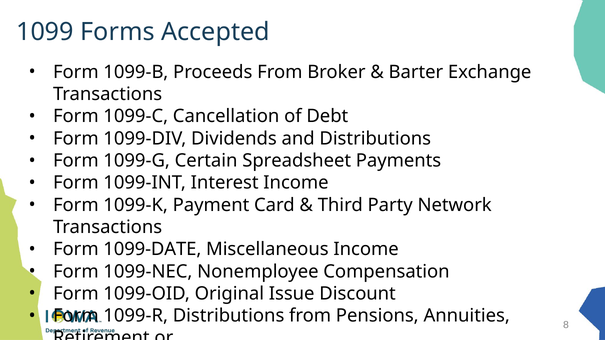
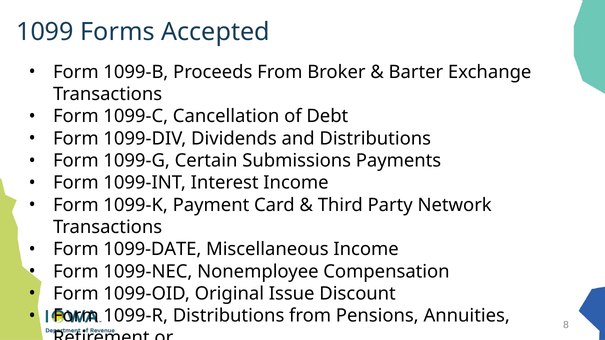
Spreadsheet: Spreadsheet -> Submissions
